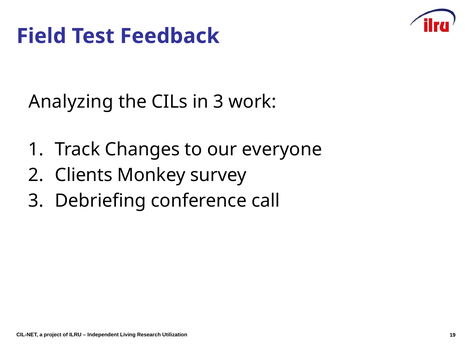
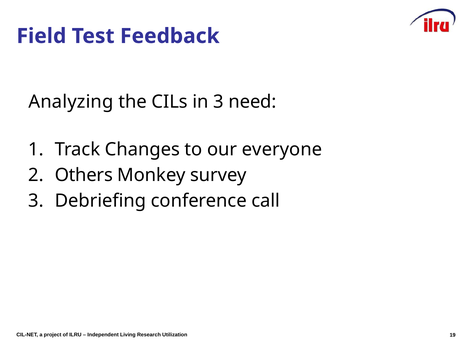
work: work -> need
Clients: Clients -> Others
